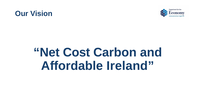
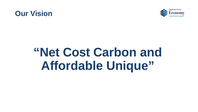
Ireland: Ireland -> Unique
